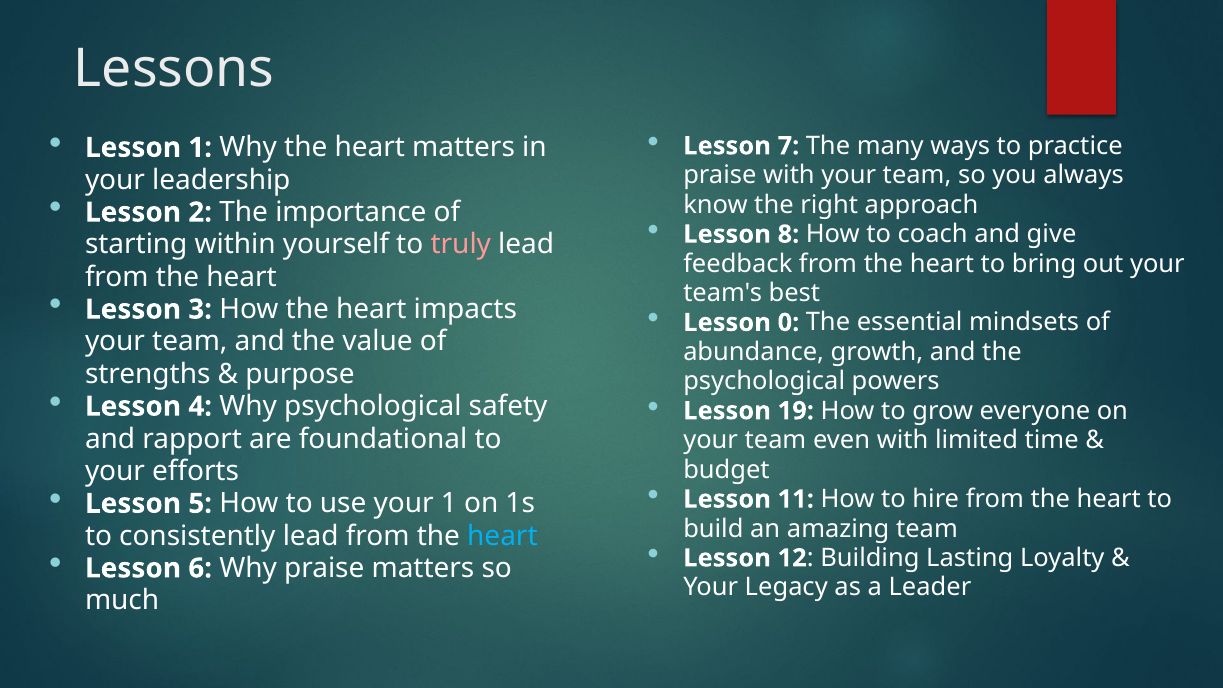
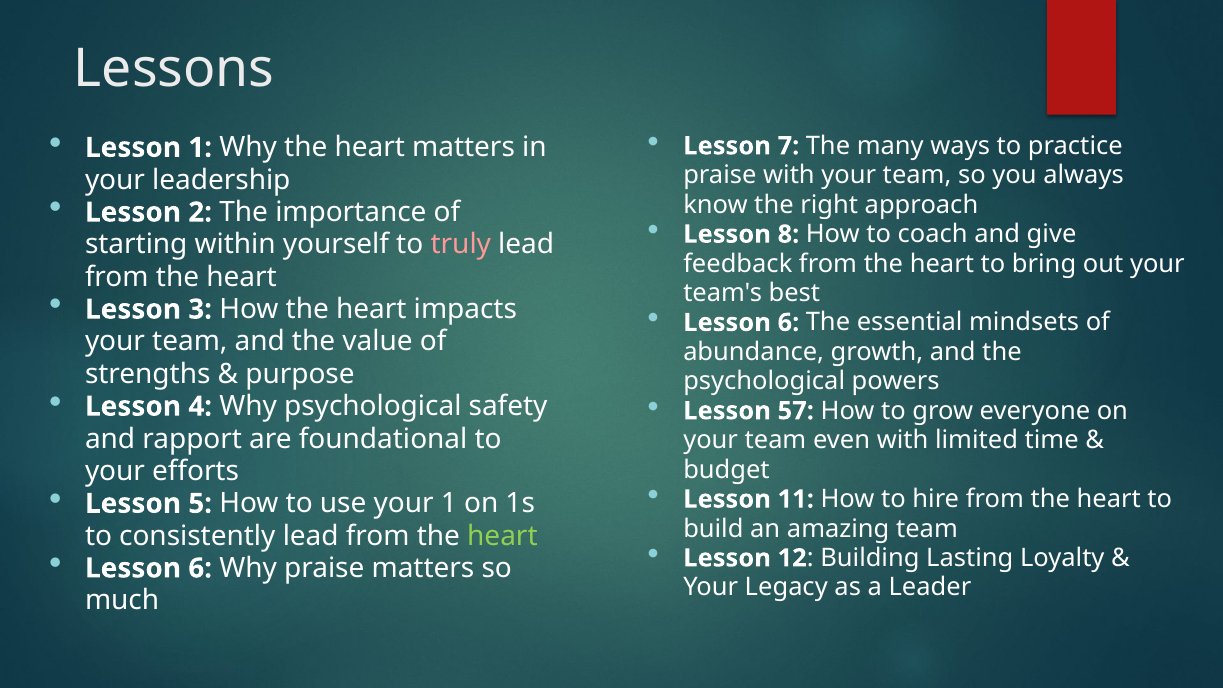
0 at (788, 323): 0 -> 6
19: 19 -> 57
heart at (502, 536) colour: light blue -> light green
